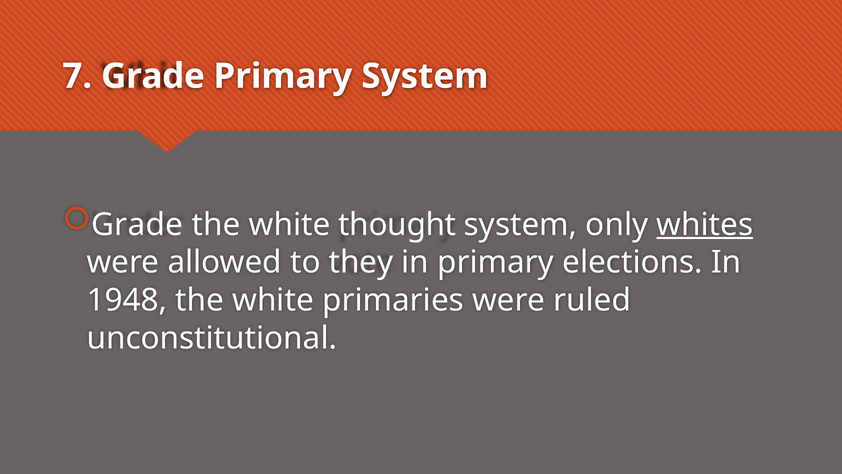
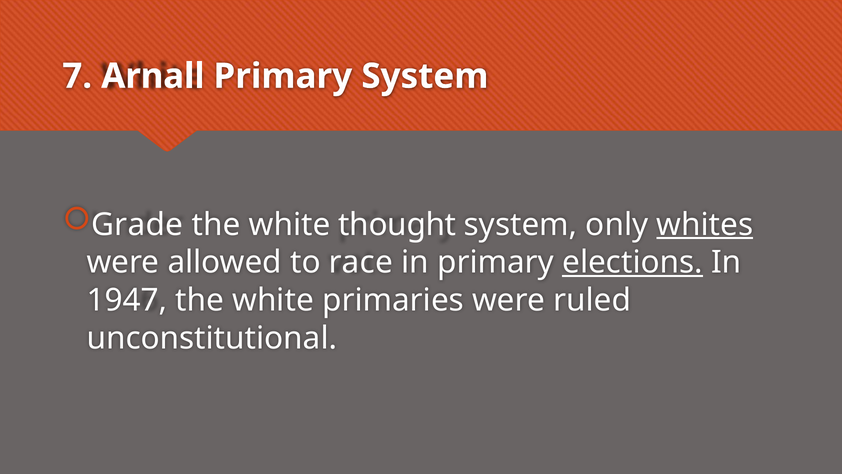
7 Grade: Grade -> Arnall
they: they -> race
elections underline: none -> present
1948: 1948 -> 1947
